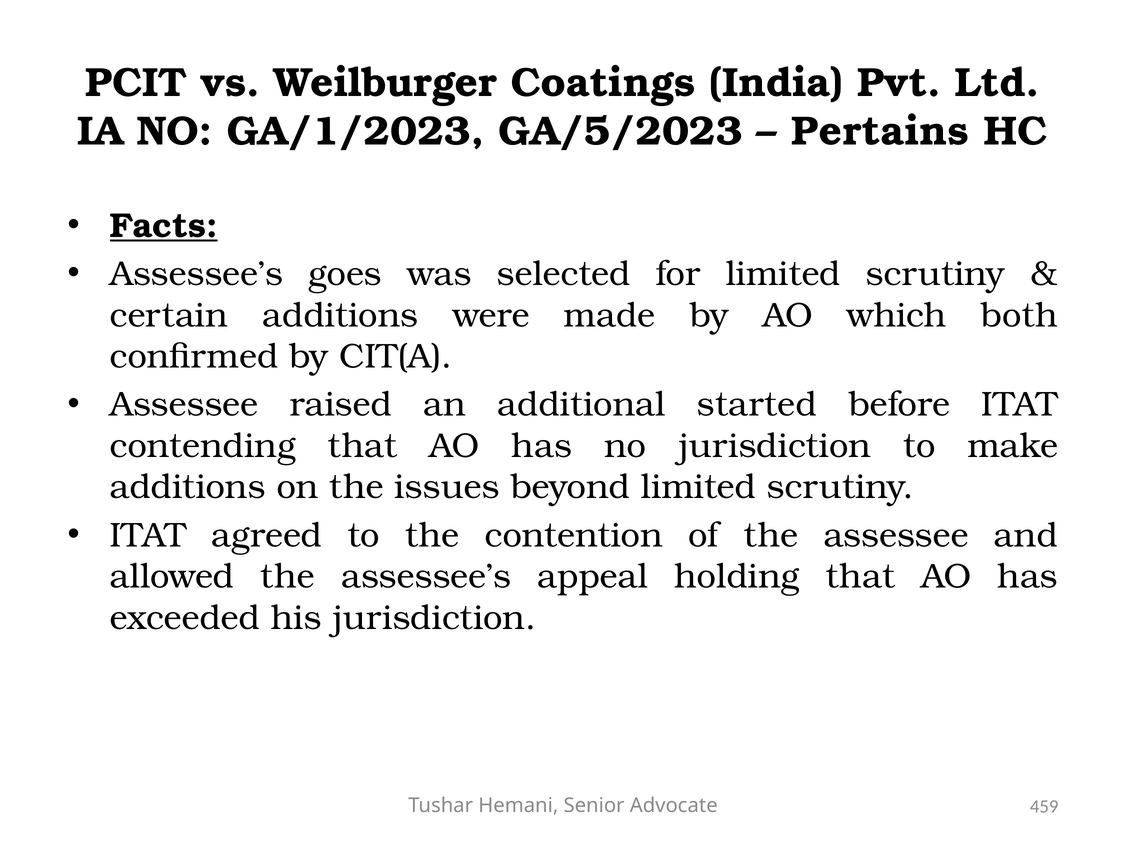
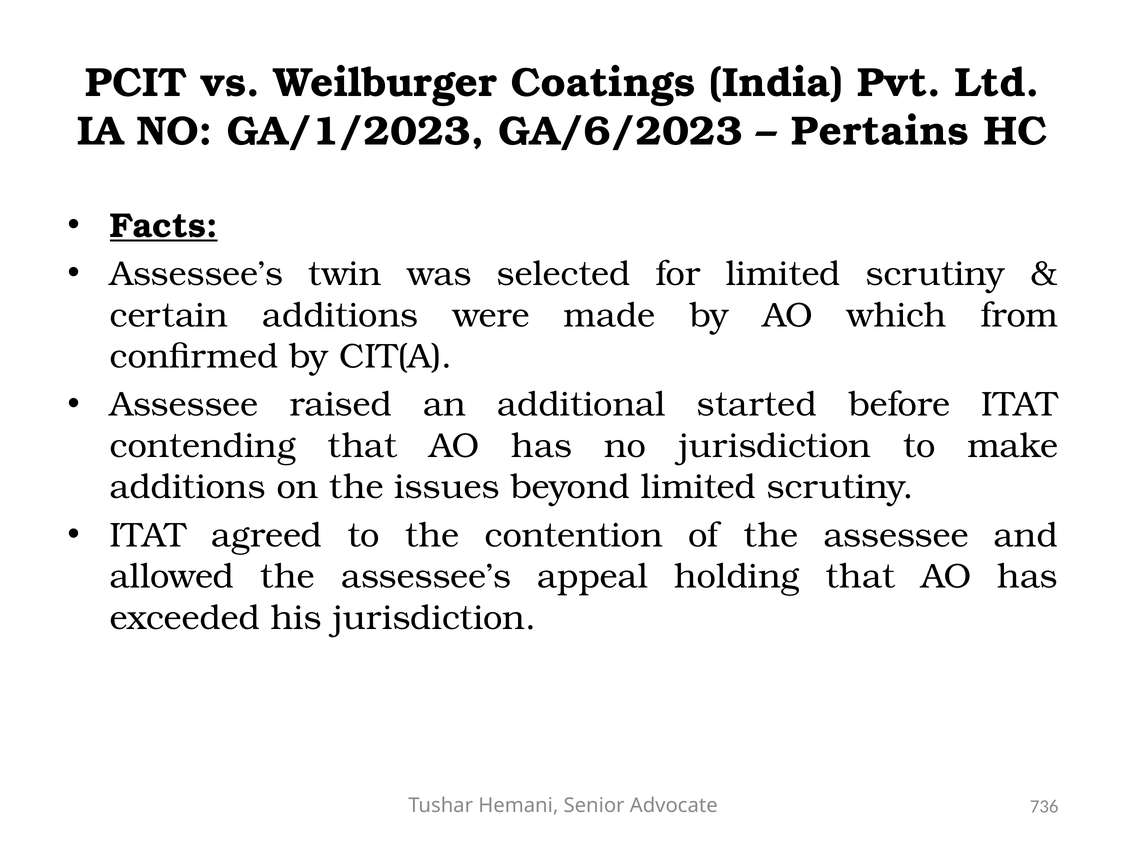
GA/5/2023: GA/5/2023 -> GA/6/2023
goes: goes -> twin
both: both -> from
459: 459 -> 736
